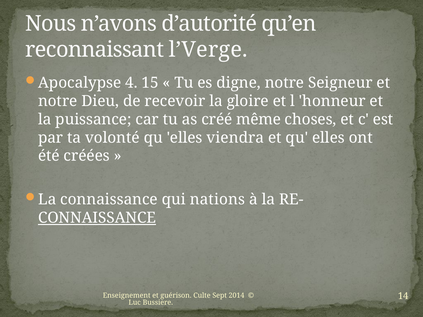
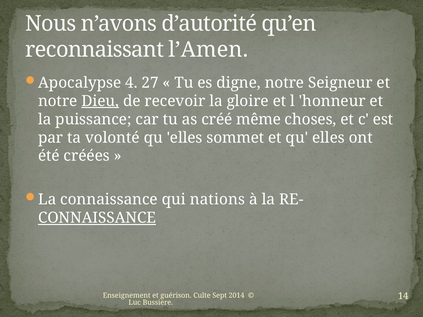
l’Verge: l’Verge -> l’Amen
15: 15 -> 27
Dieu underline: none -> present
viendra: viendra -> sommet
